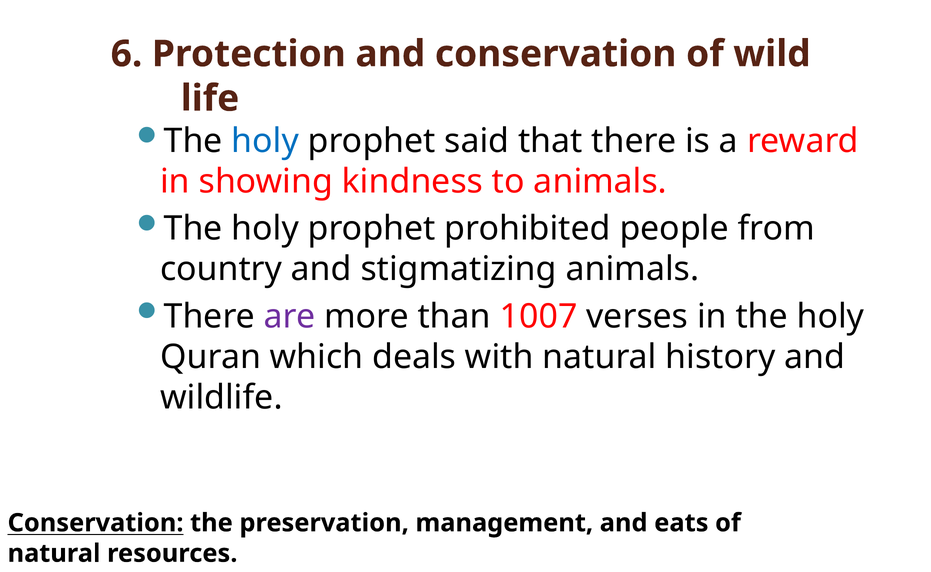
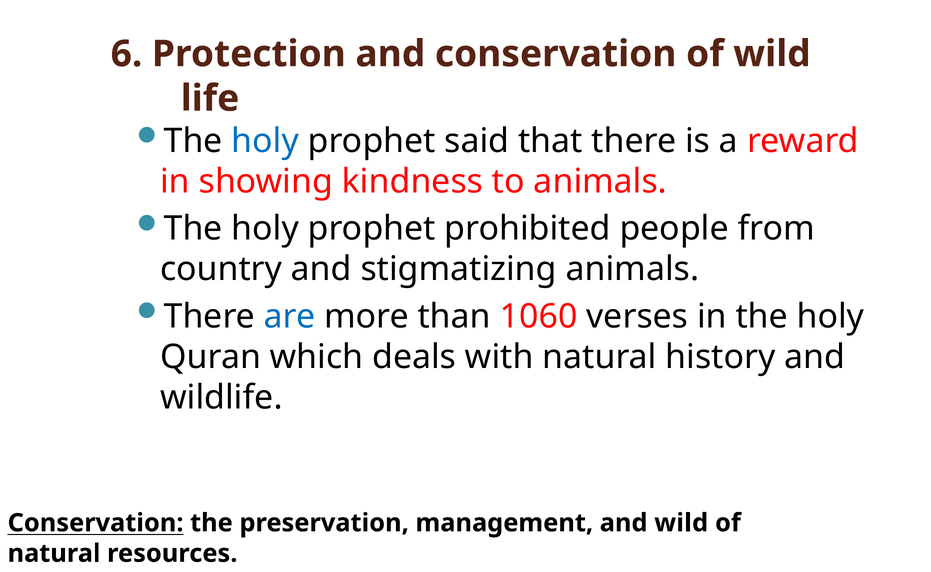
are colour: purple -> blue
1007: 1007 -> 1060
and eats: eats -> wild
